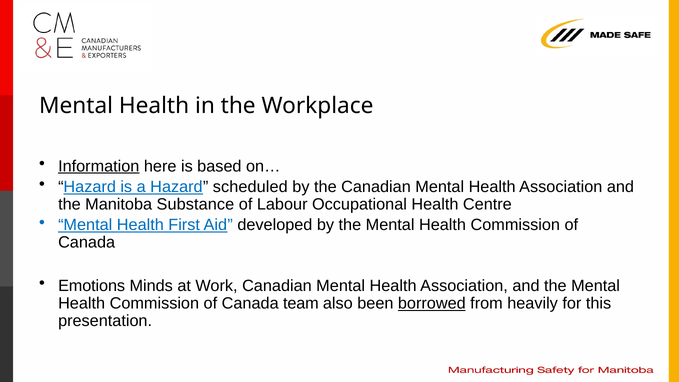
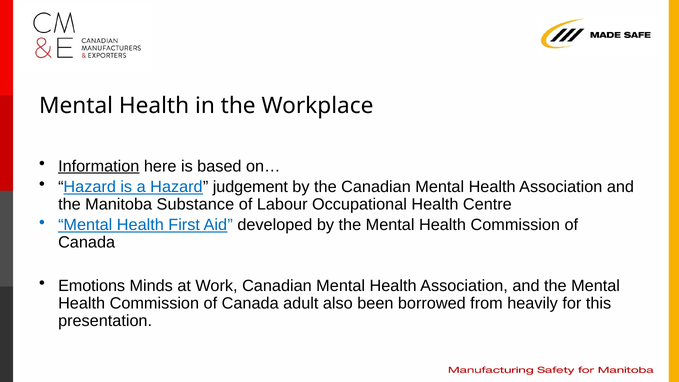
scheduled: scheduled -> judgement
team: team -> adult
borrowed underline: present -> none
